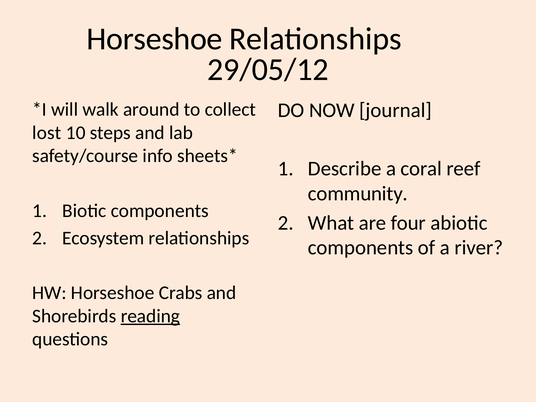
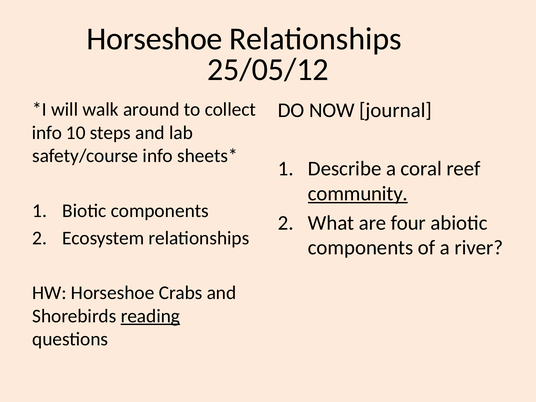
29/05/12: 29/05/12 -> 25/05/12
lost at (47, 133): lost -> info
community underline: none -> present
